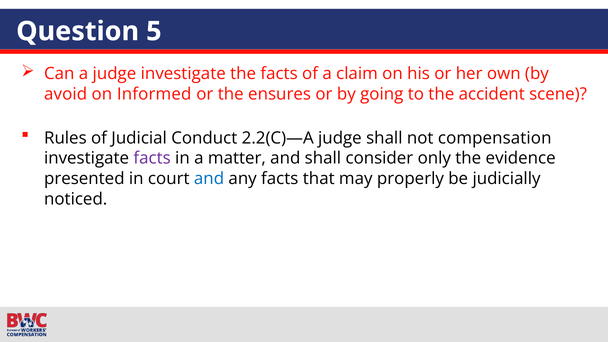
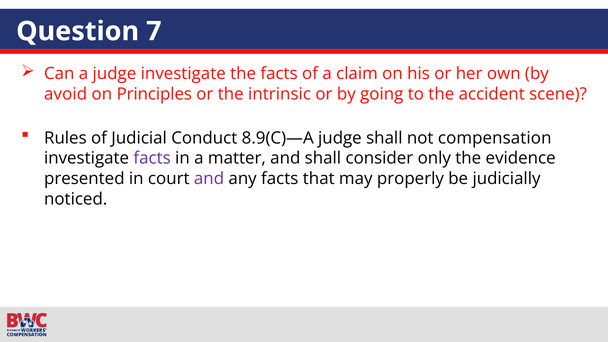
5: 5 -> 7
Informed: Informed -> Principles
ensures: ensures -> intrinsic
2.2(C)—A: 2.2(C)—A -> 8.9(C)—A
and at (209, 179) colour: blue -> purple
